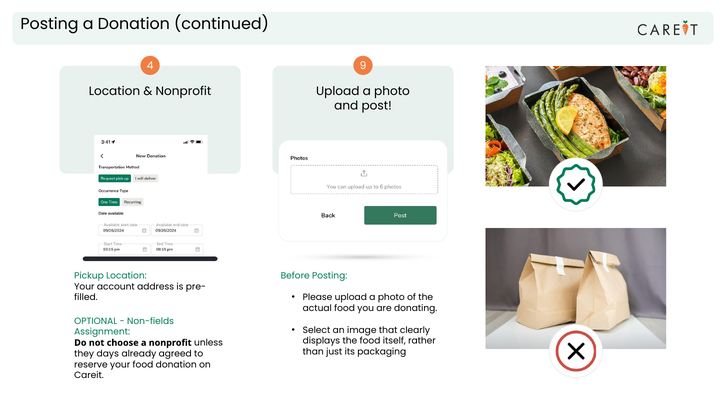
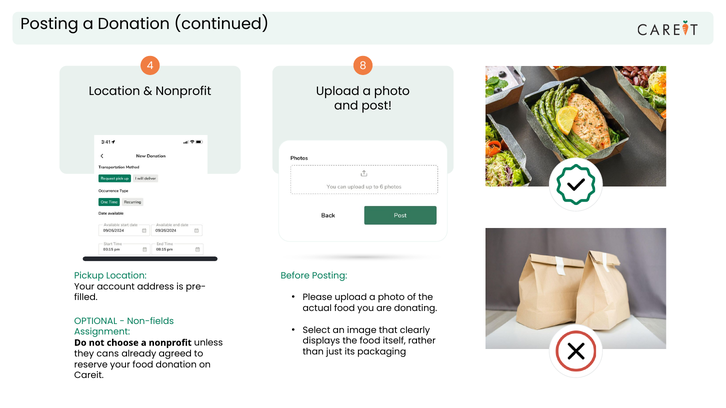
9: 9 -> 8
days: days -> cans
